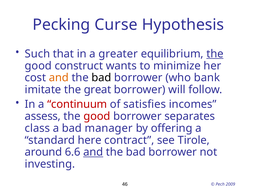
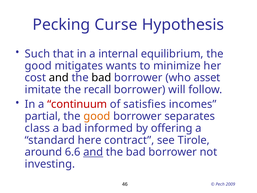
greater: greater -> internal
the at (215, 54) underline: present -> none
construct: construct -> mitigates
and at (59, 78) colour: orange -> black
bank: bank -> asset
great: great -> recall
assess: assess -> partial
good at (97, 116) colour: red -> orange
manager: manager -> informed
